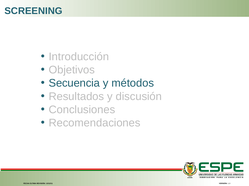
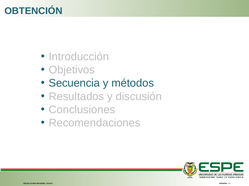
SCREENING: SCREENING -> OBTENCIÓN
